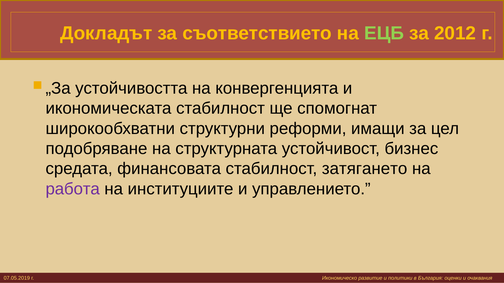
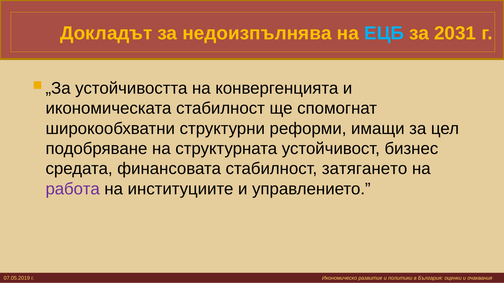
съответствието: съответствието -> недоизпълнява
ЕЦБ colour: light green -> light blue
2012: 2012 -> 2031
